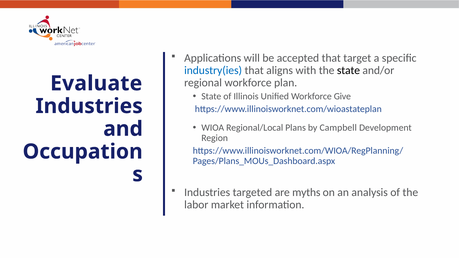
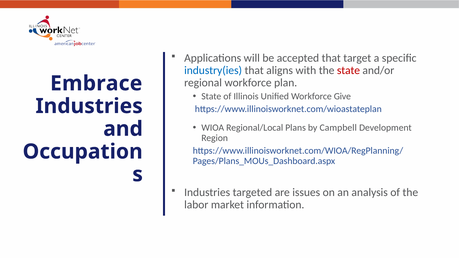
state at (348, 70) colour: black -> red
Evaluate: Evaluate -> Embrace
myths: myths -> issues
